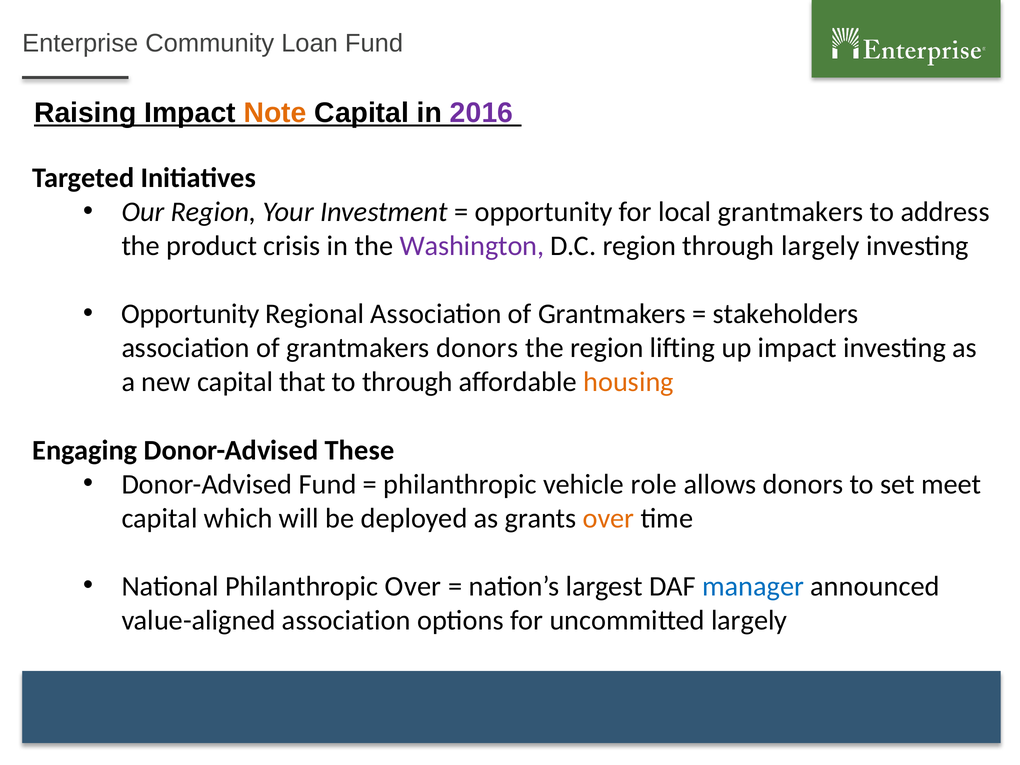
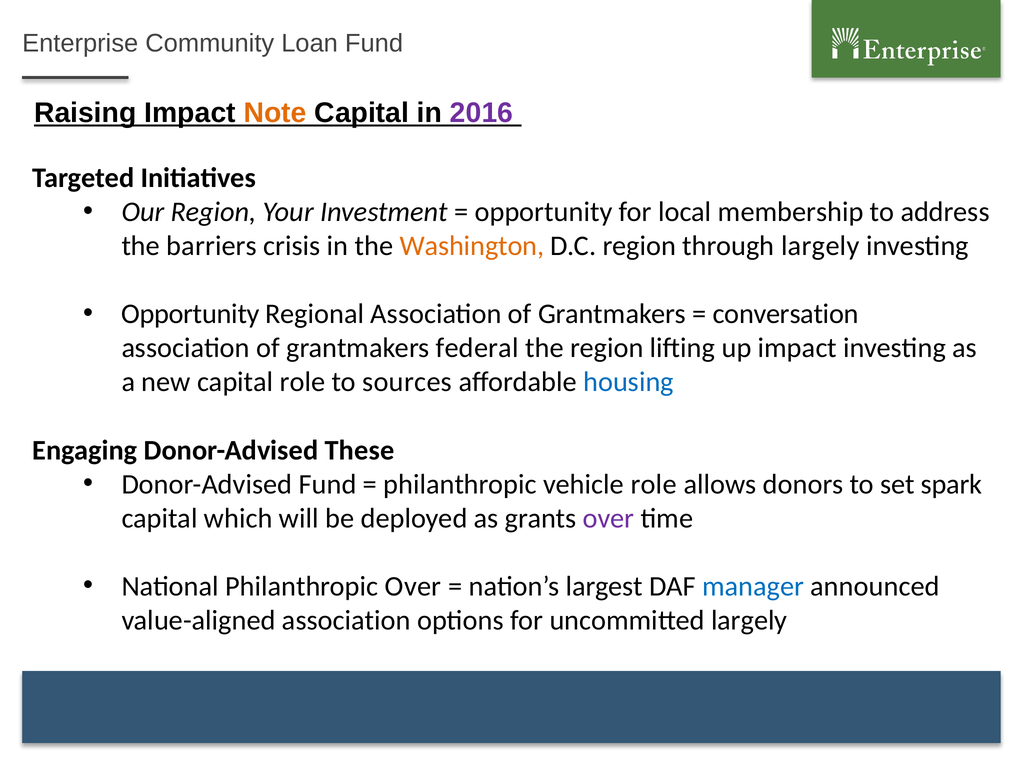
local grantmakers: grantmakers -> membership
product: product -> barriers
Washington colour: purple -> orange
stakeholders: stakeholders -> conversation
grantmakers donors: donors -> federal
capital that: that -> role
to through: through -> sources
housing colour: orange -> blue
meet: meet -> spark
over at (609, 518) colour: orange -> purple
